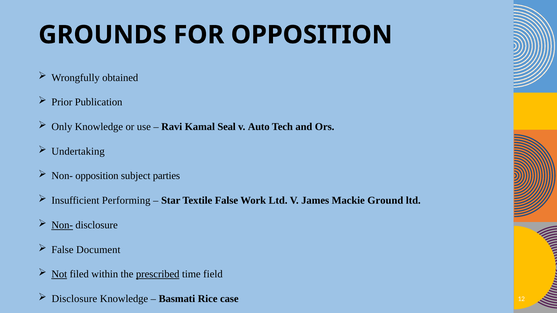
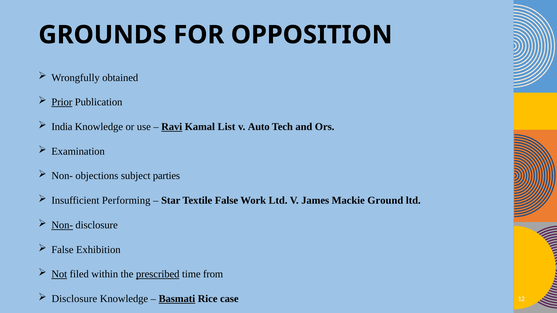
Prior underline: none -> present
Only: Only -> India
Ravi underline: none -> present
Seal: Seal -> List
Undertaking: Undertaking -> Examination
Non- opposition: opposition -> objections
Document: Document -> Exhibition
field: field -> from
Basmati underline: none -> present
